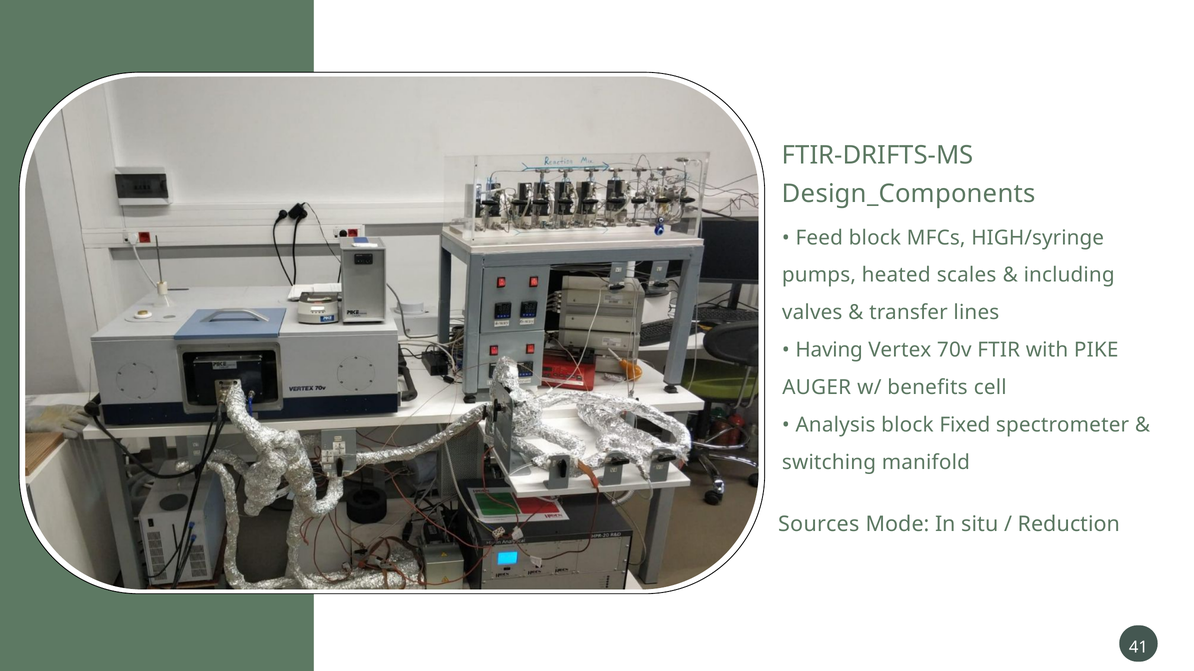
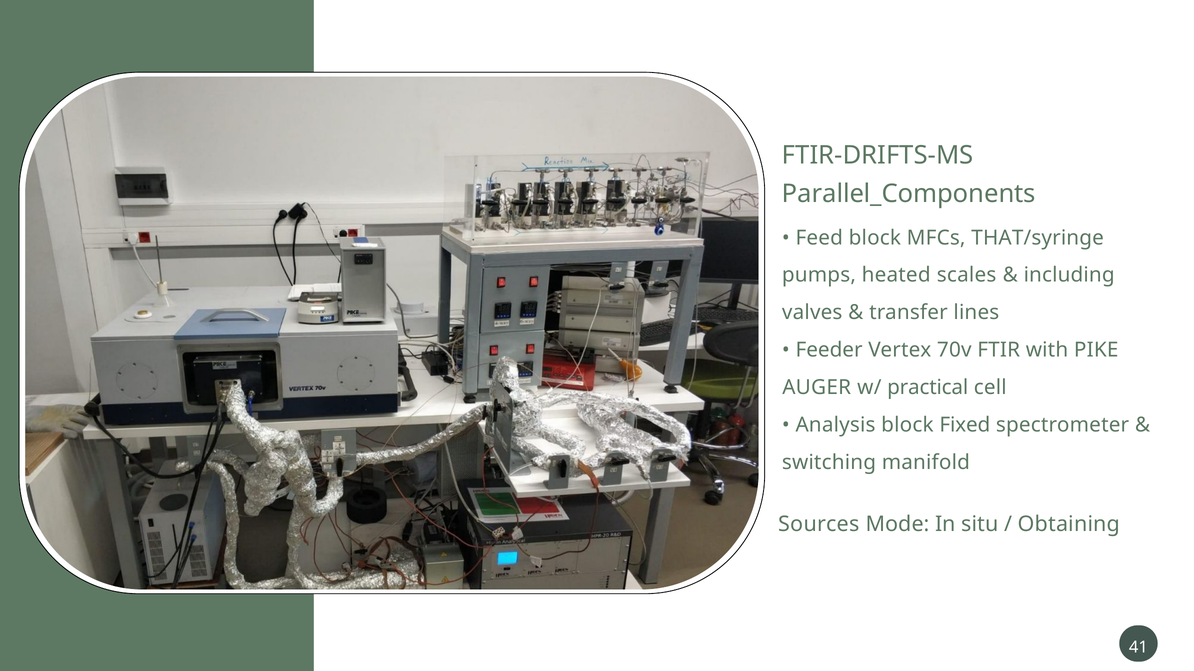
Design_Components: Design_Components -> Parallel_Components
HIGH/syringe: HIGH/syringe -> THAT/syringe
Having: Having -> Feeder
benefits: benefits -> practical
Reduction: Reduction -> Obtaining
